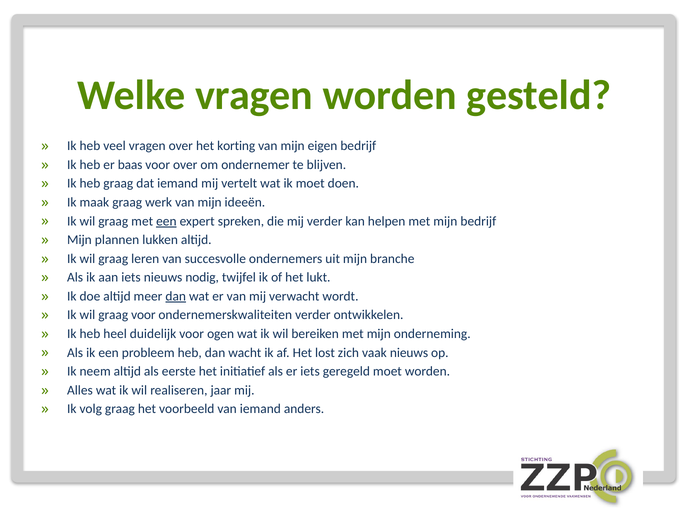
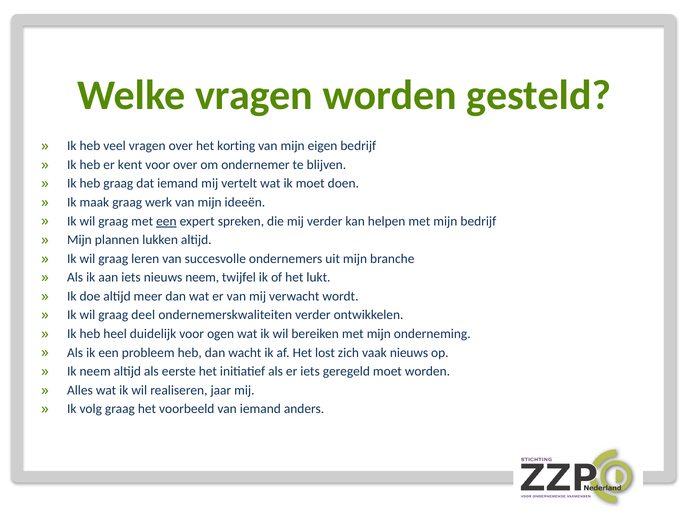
baas: baas -> kent
nieuws nodig: nodig -> neem
dan at (176, 296) underline: present -> none
graag voor: voor -> deel
